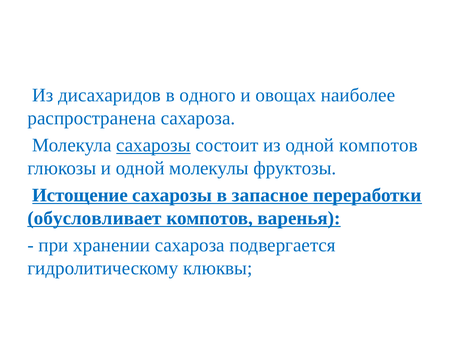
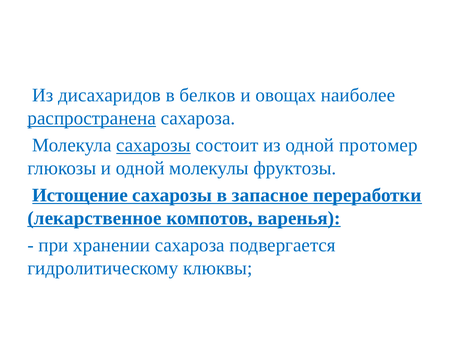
одного: одного -> белков
распространена underline: none -> present
одной компотов: компотов -> протомер
обусловливает: обусловливает -> лекарственное
